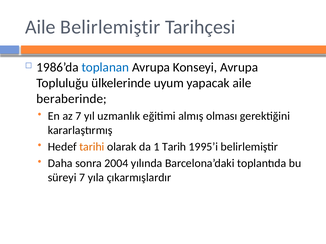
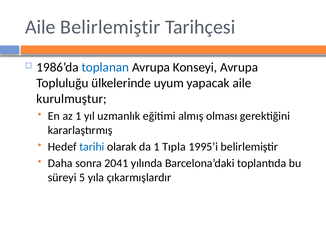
beraberinde: beraberinde -> kurulmuştur
az 7: 7 -> 1
tarihi colour: orange -> blue
Tarih: Tarih -> Tıpla
2004: 2004 -> 2041
süreyi 7: 7 -> 5
